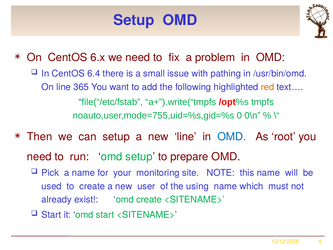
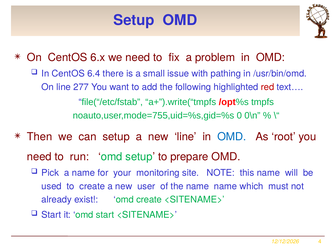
365: 365 -> 277
red colour: orange -> red
the using: using -> name
